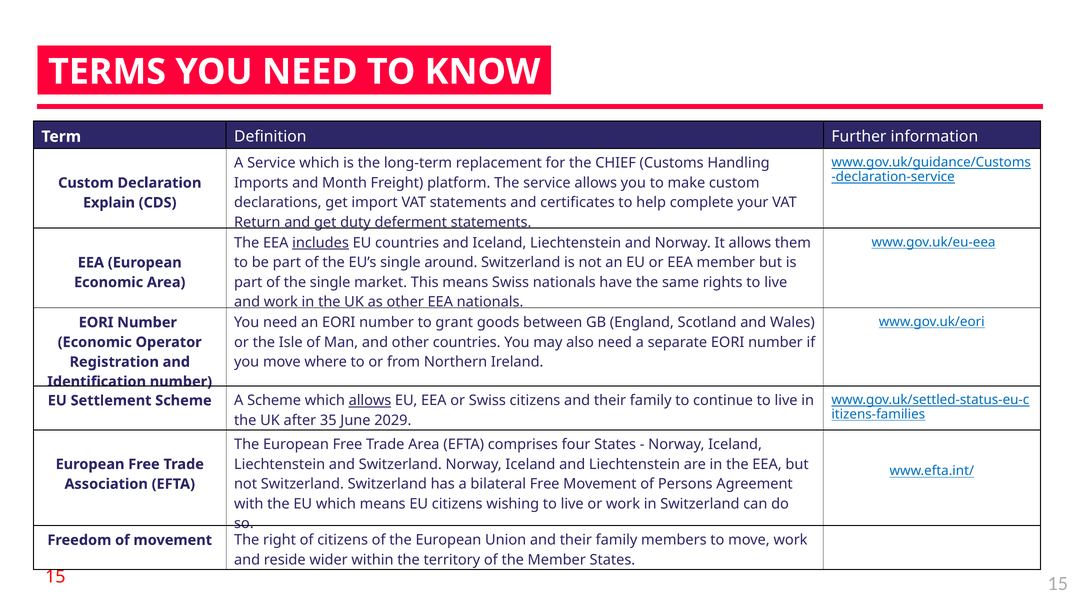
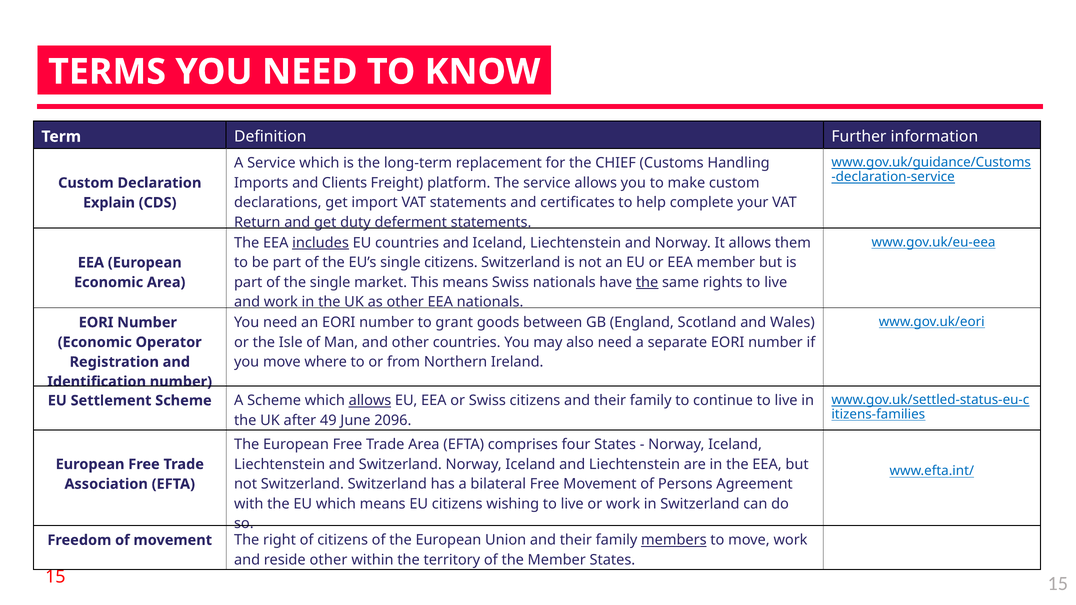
Month: Month -> Clients
single around: around -> citizens
the at (647, 282) underline: none -> present
35: 35 -> 49
2029: 2029 -> 2096
members underline: none -> present
reside wider: wider -> other
